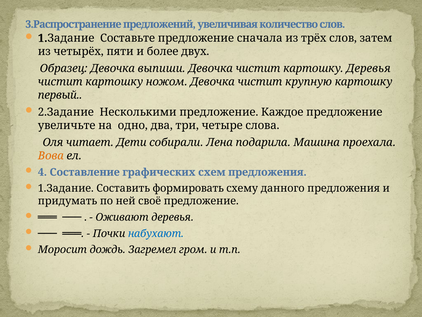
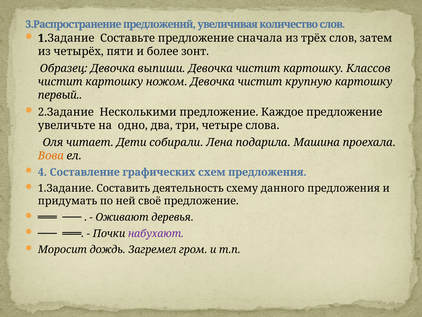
двух: двух -> зонт
картошку Деревья: Деревья -> Классов
формировать: формировать -> деятельность
набухают colour: blue -> purple
